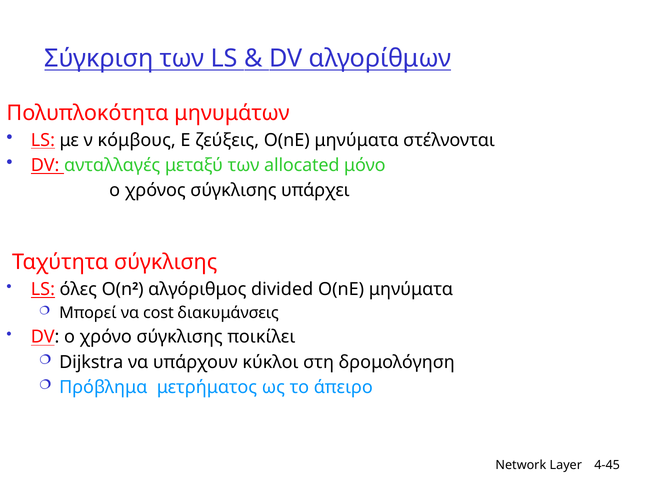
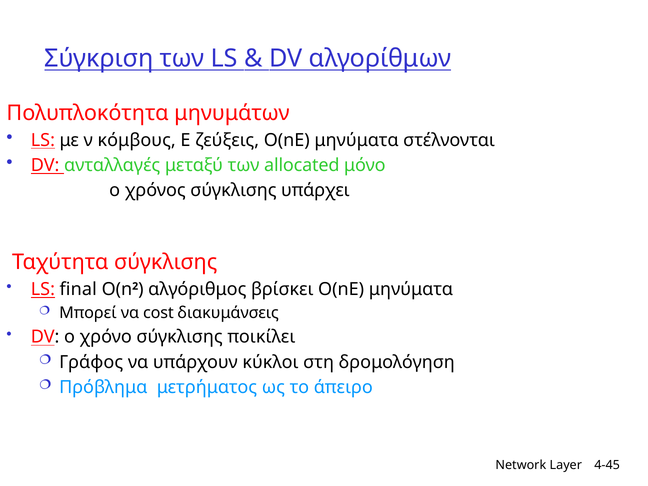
όλες: όλες -> final
divided: divided -> βρίσκει
Dijkstra: Dijkstra -> Γράφος
